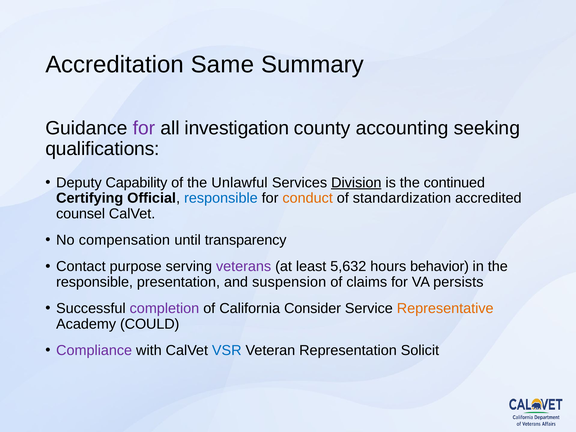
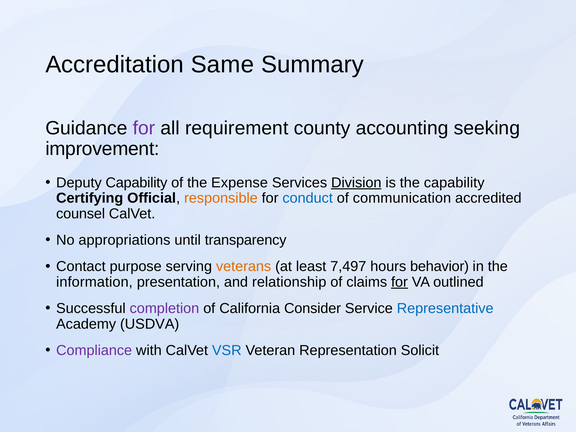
investigation: investigation -> requirement
qualifications: qualifications -> improvement
Unlawful: Unlawful -> Expense
the continued: continued -> capability
responsible at (221, 198) colour: blue -> orange
conduct colour: orange -> blue
standardization: standardization -> communication
compensation: compensation -> appropriations
veterans colour: purple -> orange
5,632: 5,632 -> 7,497
responsible at (95, 282): responsible -> information
suspension: suspension -> relationship
for at (399, 282) underline: none -> present
persists: persists -> outlined
Representative colour: orange -> blue
COULD: COULD -> USDVA
